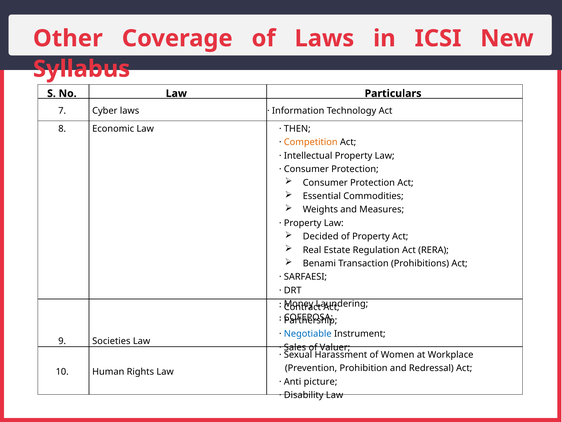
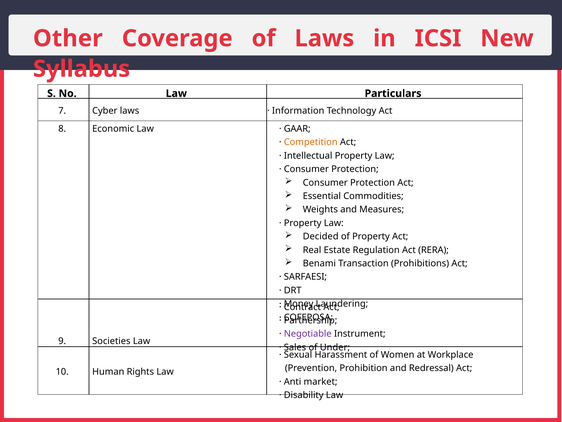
THEN: THEN -> GAAR
Negotiable colour: blue -> purple
Valuer: Valuer -> Under
picture: picture -> market
